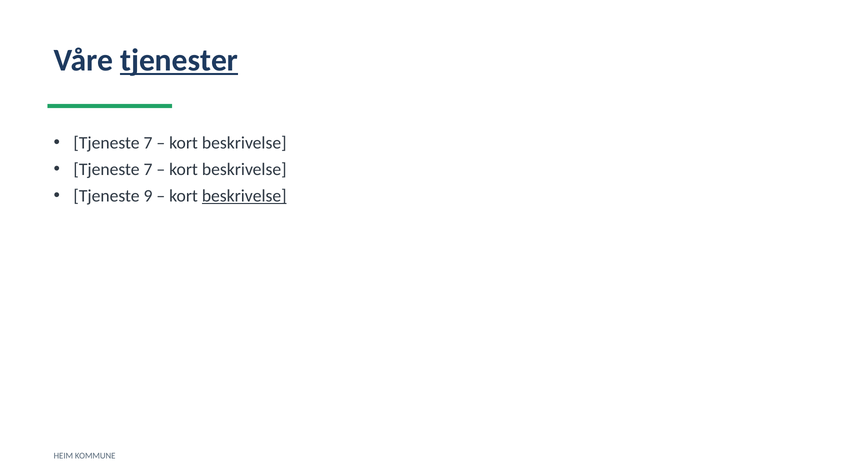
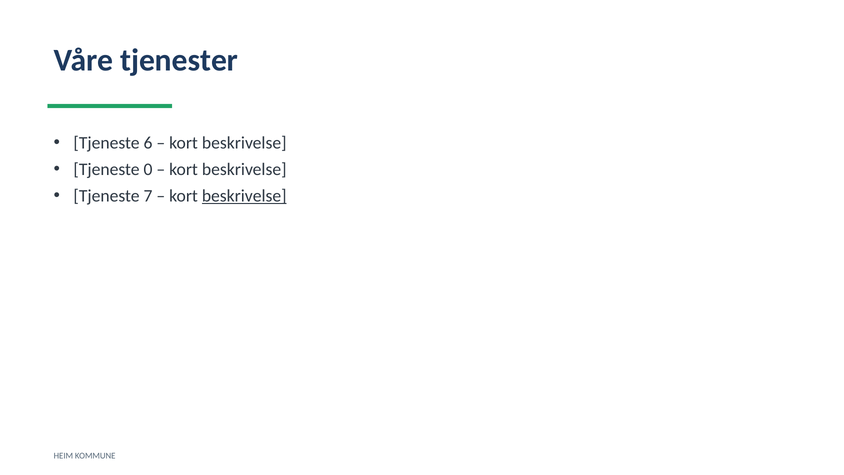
tjenester underline: present -> none
7 at (148, 143): 7 -> 6
7 at (148, 169): 7 -> 0
9: 9 -> 7
